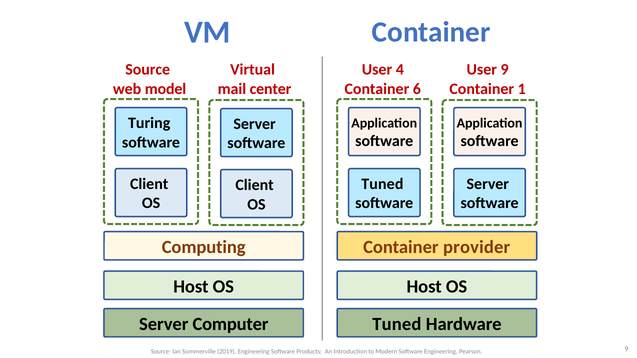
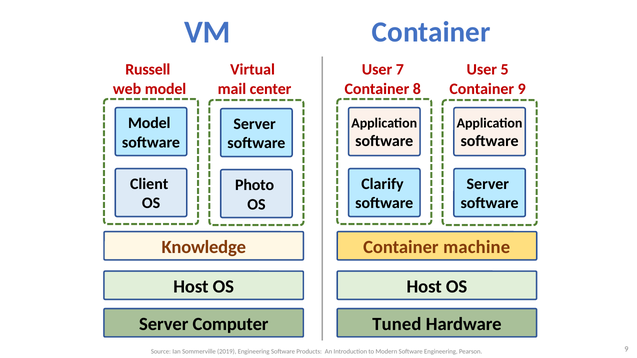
Source at (148, 70): Source -> Russell
4: 4 -> 7
User 9: 9 -> 5
6: 6 -> 8
Container 1: 1 -> 9
Turing at (149, 123): Turing -> Model
Tuned at (382, 184): Tuned -> Clarify
Client at (255, 185): Client -> Photo
Computing: Computing -> Knowledge
provider: provider -> machine
